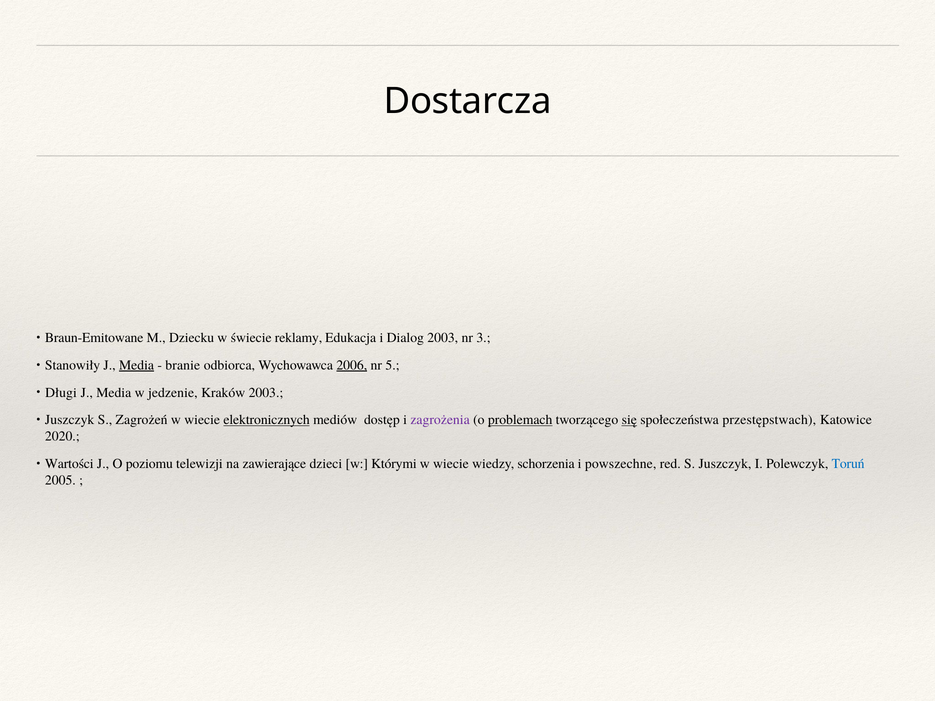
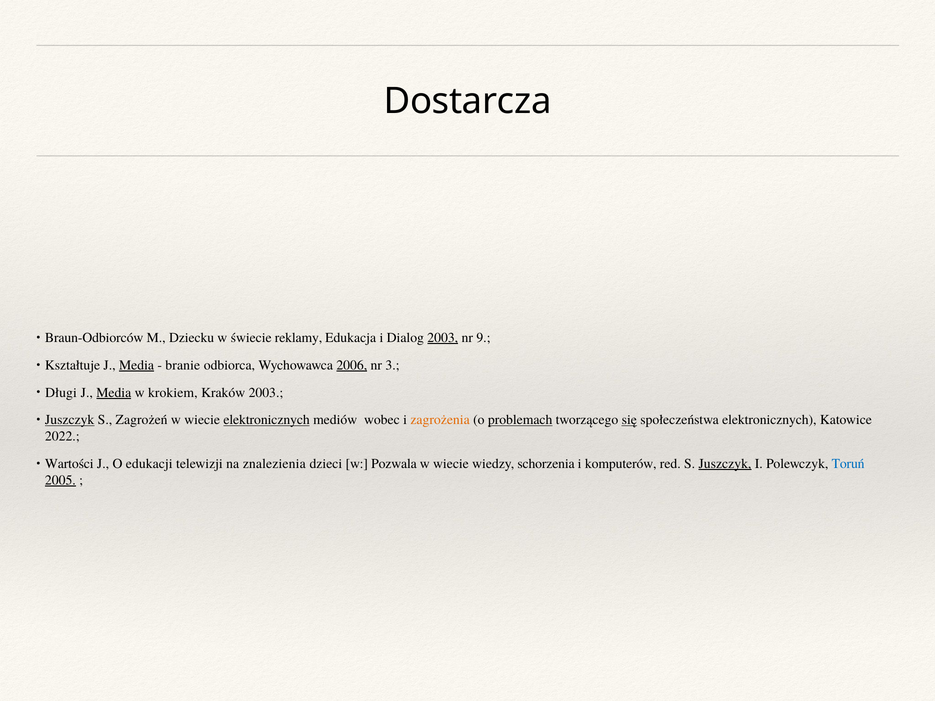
Braun-Emitowane: Braun-Emitowane -> Braun-Odbiorców
2003 at (443, 338) underline: none -> present
3: 3 -> 9
Stanowiły: Stanowiły -> Kształtuje
5: 5 -> 3
Media at (114, 393) underline: none -> present
jedzenie: jedzenie -> krokiem
Juszczyk at (70, 420) underline: none -> present
dostęp: dostęp -> wobec
zagrożenia colour: purple -> orange
społeczeństwa przestępstwach: przestępstwach -> elektronicznych
2020: 2020 -> 2022
poziomu: poziomu -> edukacji
zawierające: zawierające -> znalezienia
Którymi: Którymi -> Pozwala
powszechne: powszechne -> komputerów
Juszczyk at (725, 464) underline: none -> present
2005 underline: none -> present
